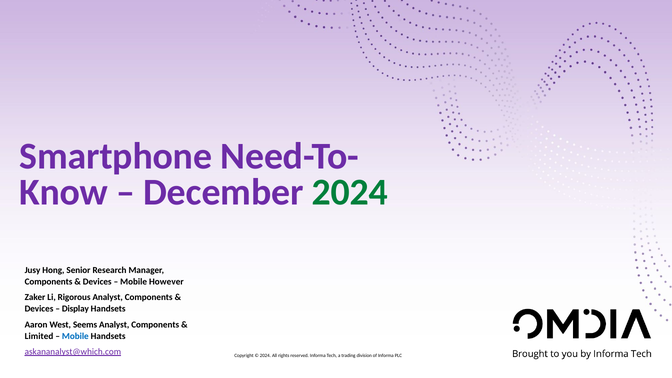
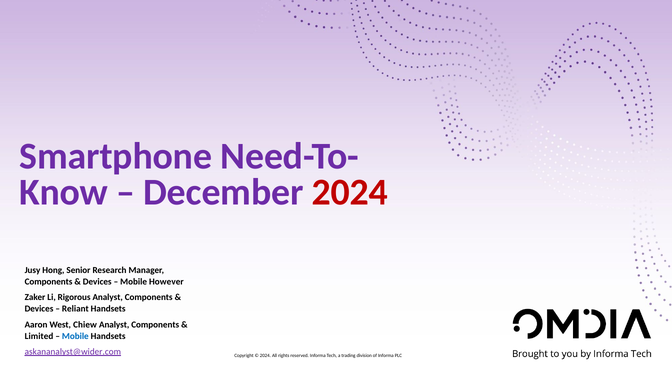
2024 at (350, 192) colour: green -> red
Display: Display -> Reliant
Seems: Seems -> Chiew
askananalyst@which.com: askananalyst@which.com -> askananalyst@wider.com
